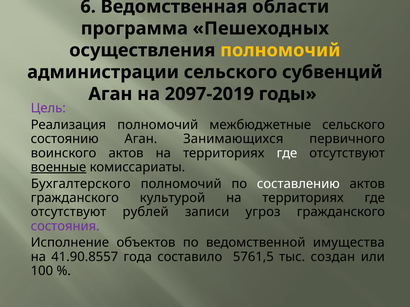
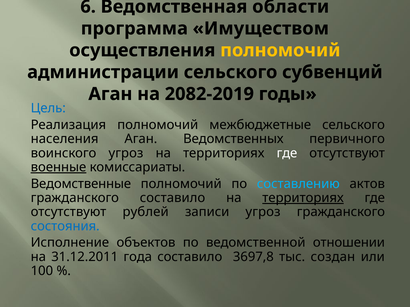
Пешеходных: Пешеходных -> Имуществом
2097-2019: 2097-2019 -> 2082-2019
Цель colour: purple -> blue
состоянию: состоянию -> населения
Занимающихся: Занимающихся -> Ведомственных
воинского актов: актов -> угроз
Бухгалтерского: Бухгалтерского -> Ведомственные
составлению colour: white -> light blue
гражданского культурой: культурой -> составило
территориях at (303, 198) underline: none -> present
состояния colour: purple -> blue
имущества: имущества -> отношении
41.90.8557: 41.90.8557 -> 31.12.2011
5761,5: 5761,5 -> 3697,8
